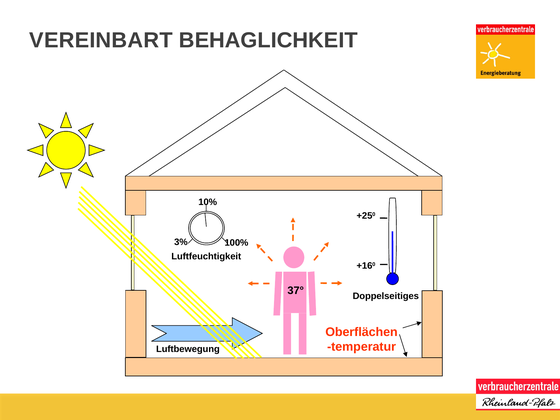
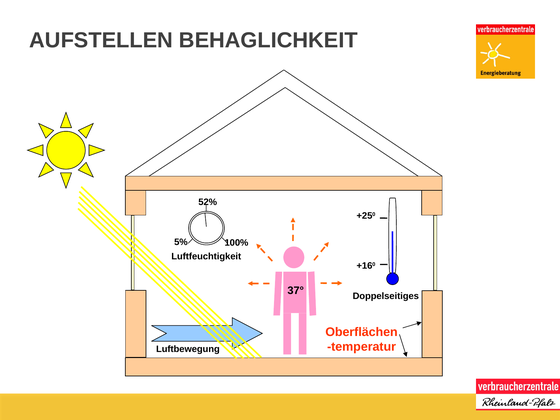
VEREINBART: VEREINBART -> AUFSTELLEN
10%: 10% -> 52%
3%: 3% -> 5%
